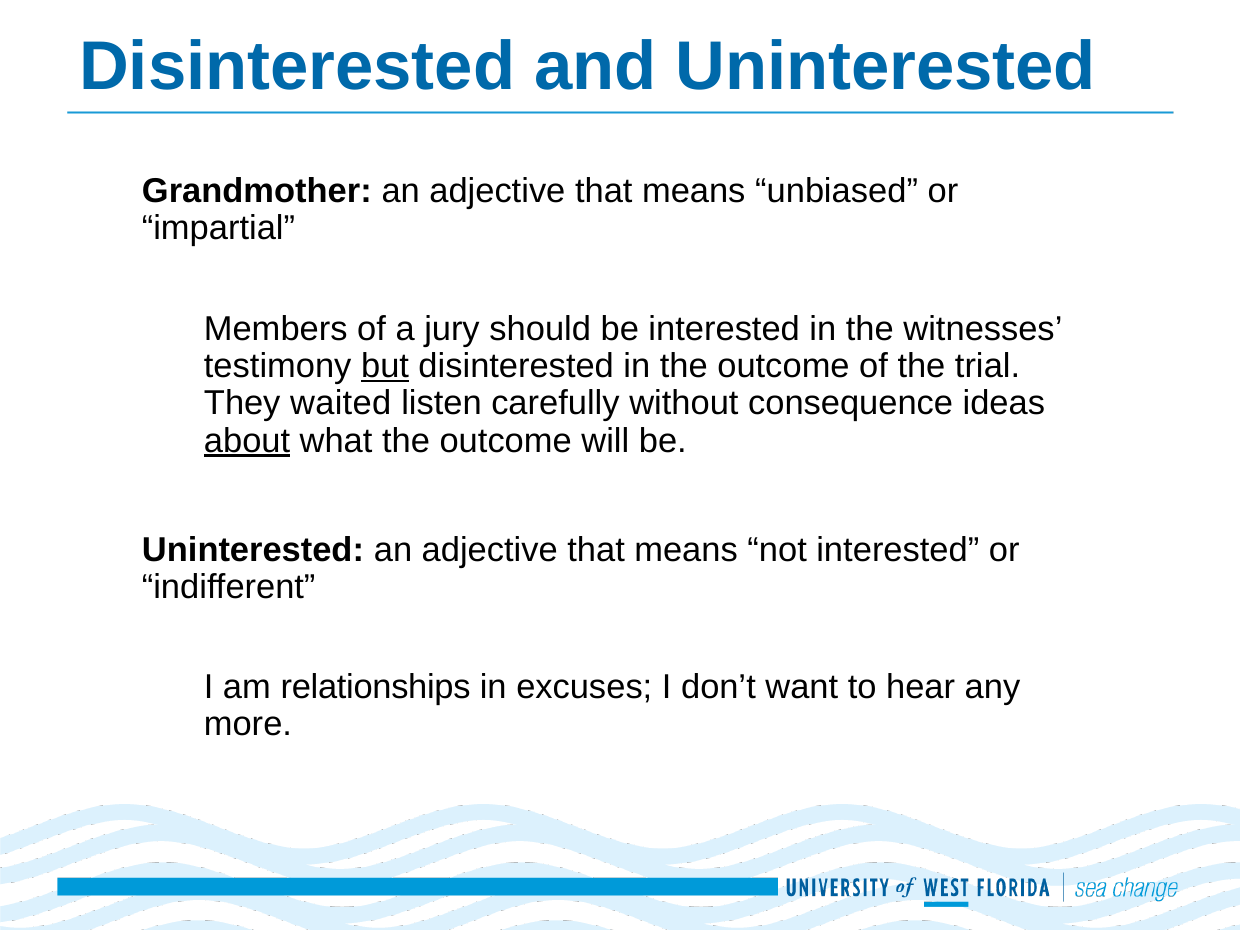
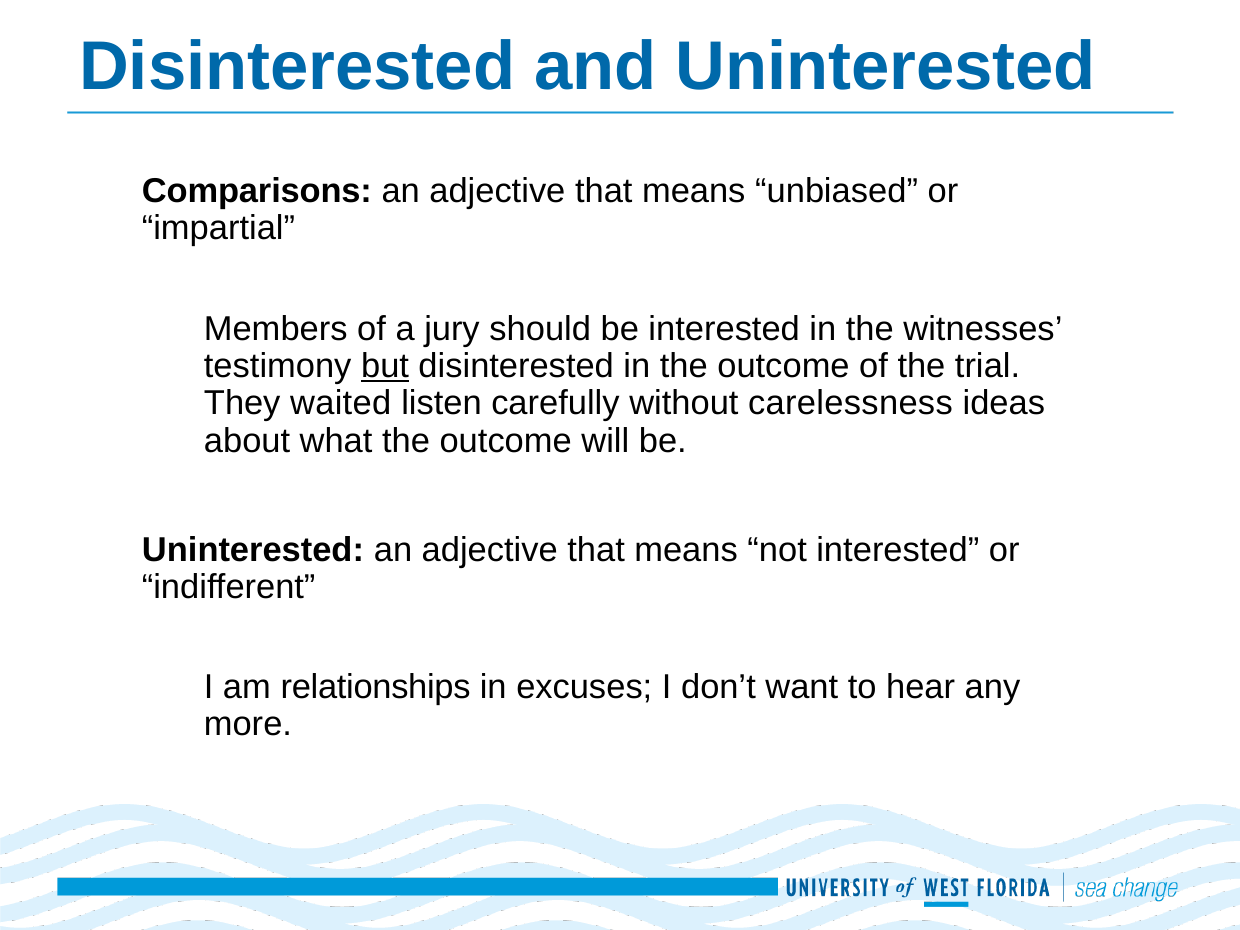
Grandmother: Grandmother -> Comparisons
consequence: consequence -> carelessness
about underline: present -> none
